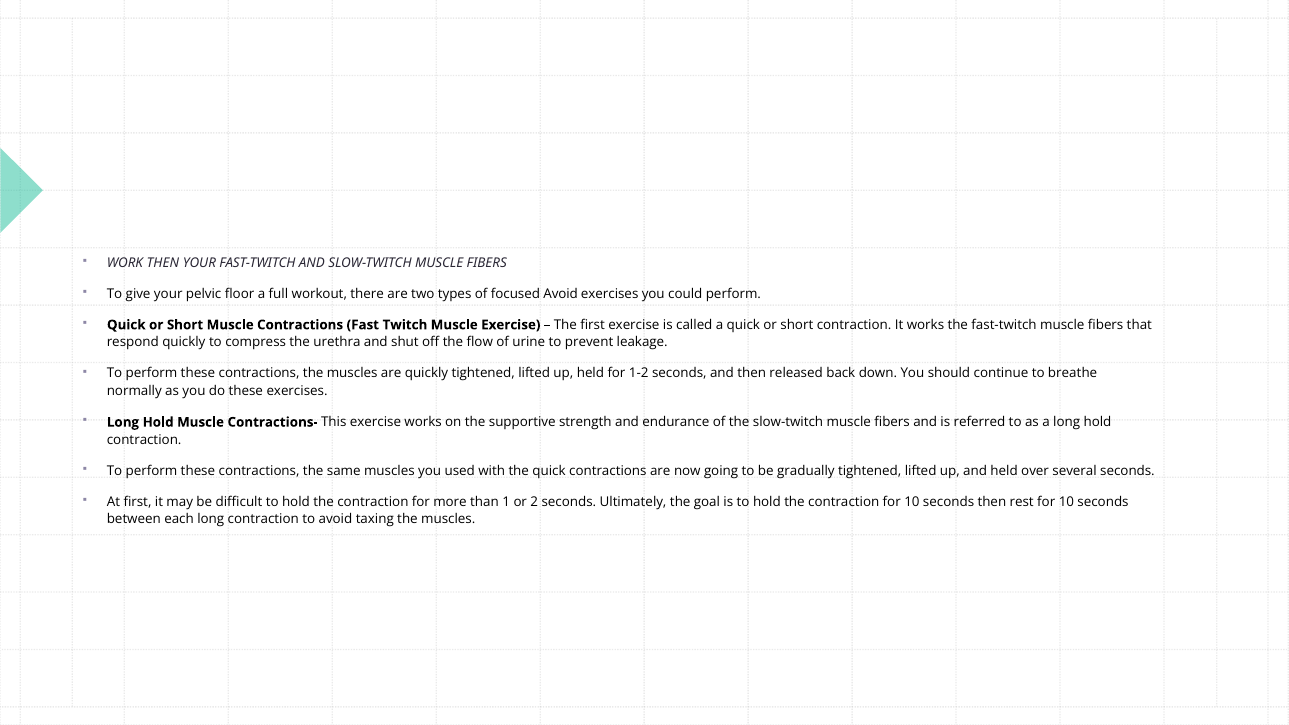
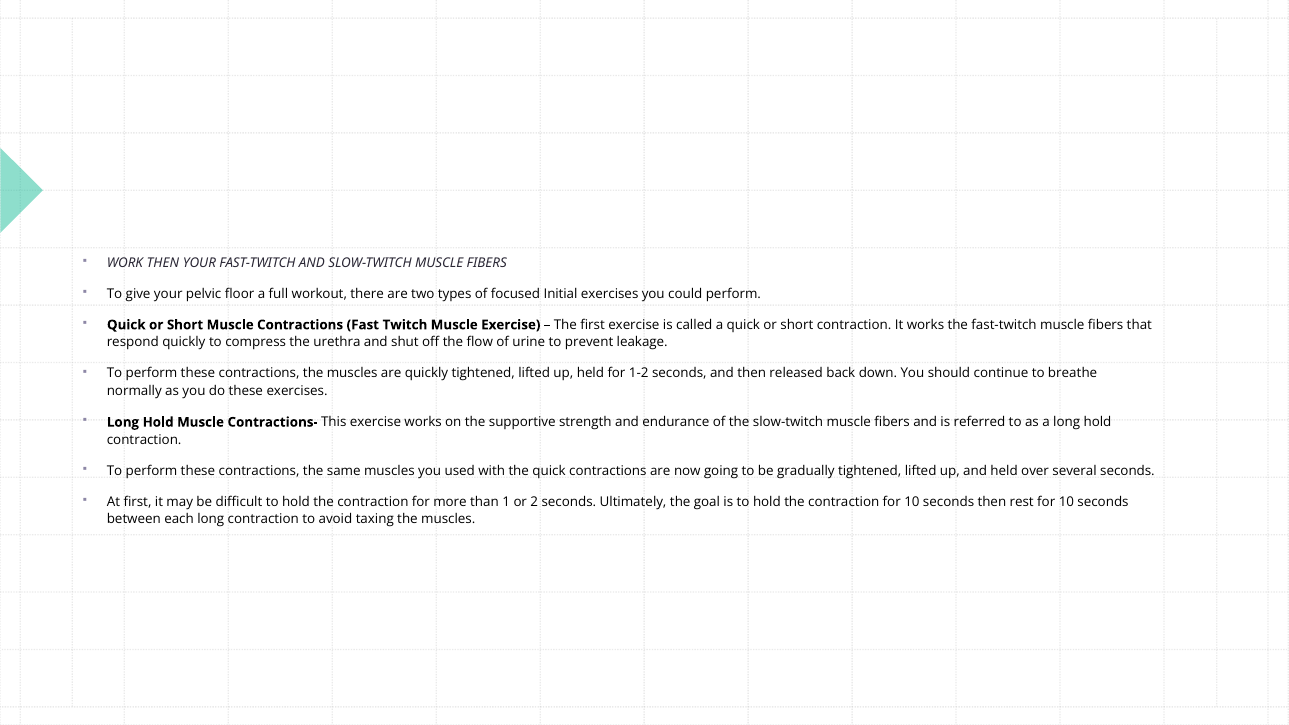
focused Avoid: Avoid -> Initial
